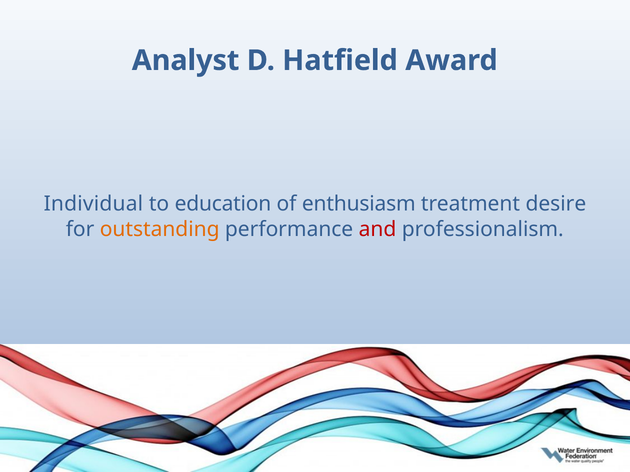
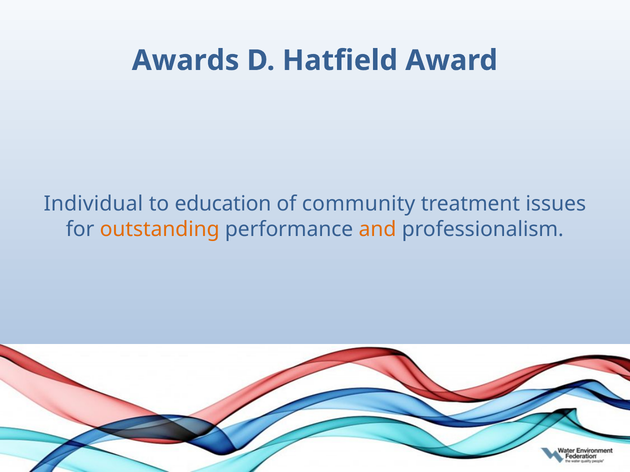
Analyst: Analyst -> Awards
enthusiasm: enthusiasm -> community
desire: desire -> issues
and colour: red -> orange
